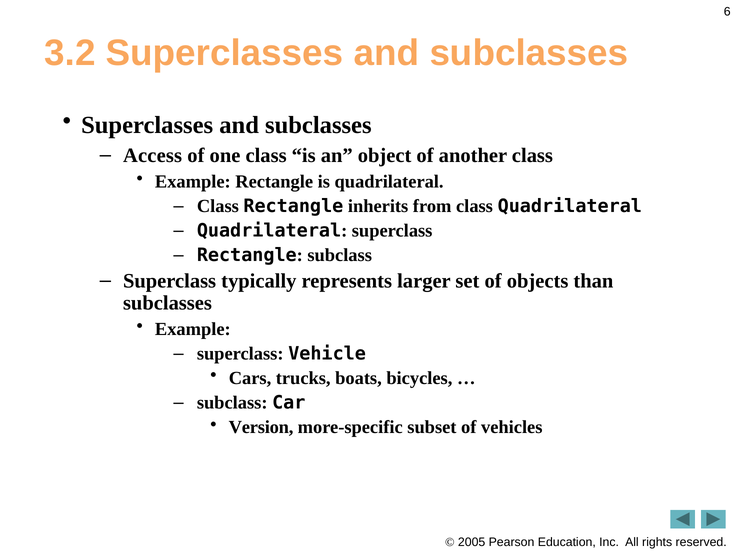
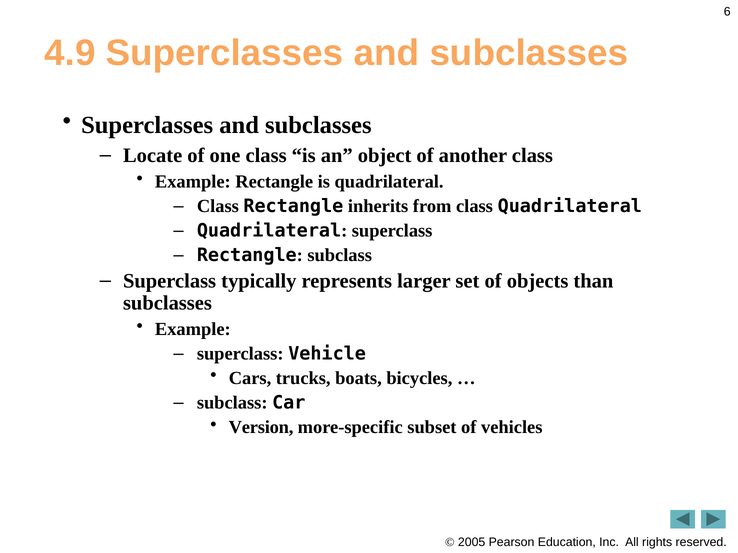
3.2: 3.2 -> 4.9
Access: Access -> Locate
